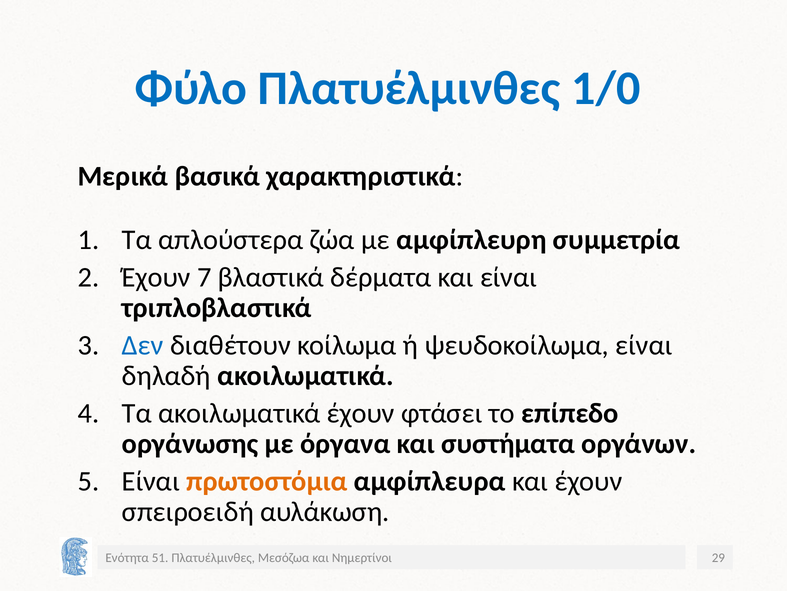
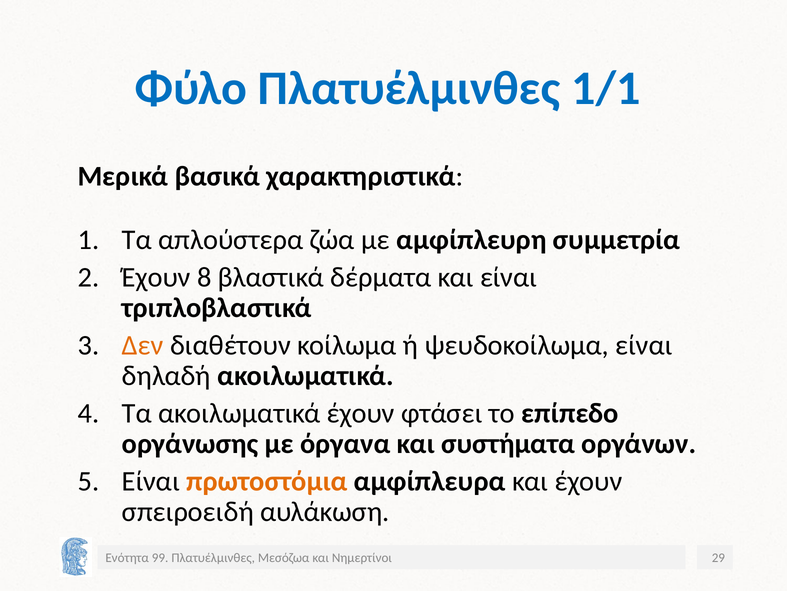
1/0: 1/0 -> 1/1
7: 7 -> 8
Δεν colour: blue -> orange
51: 51 -> 99
